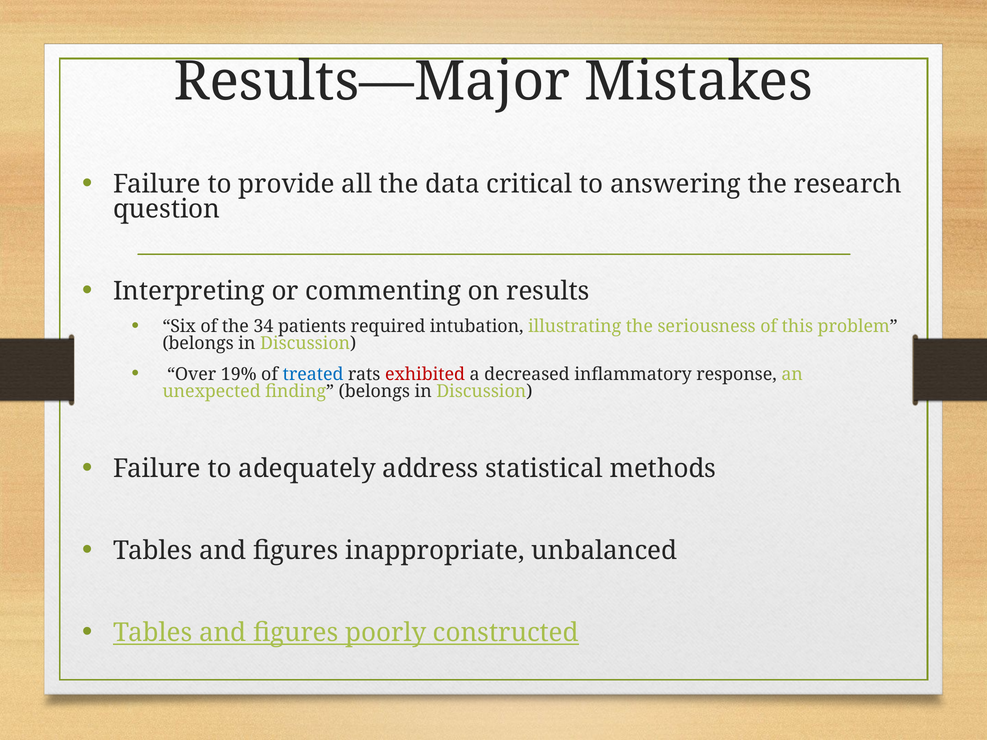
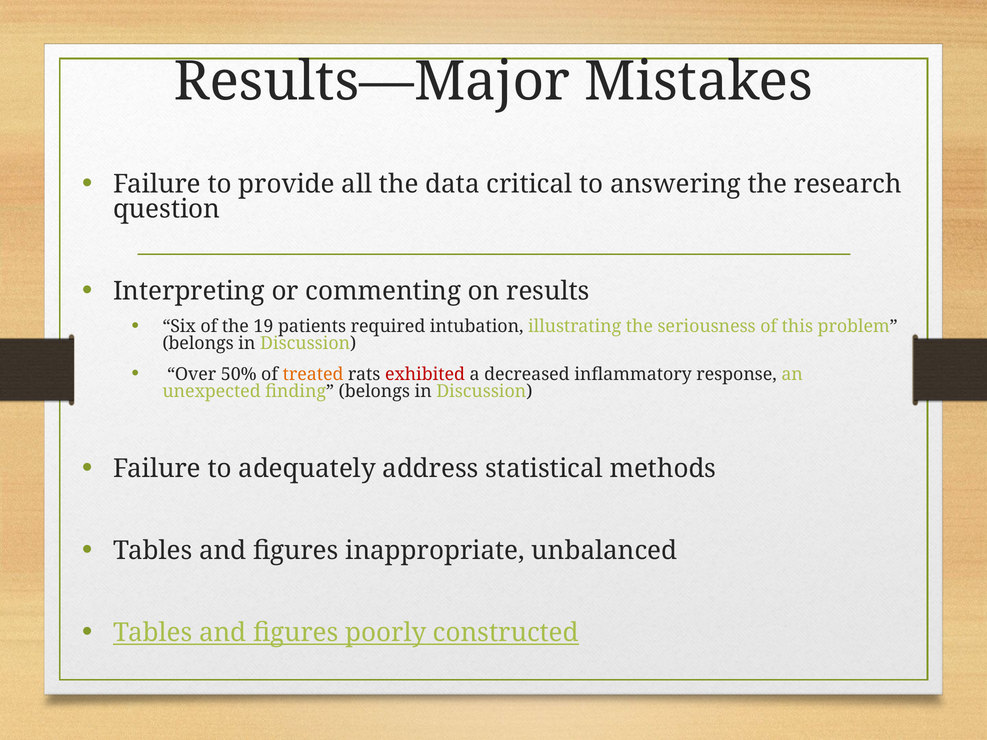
34: 34 -> 19
19%: 19% -> 50%
treated colour: blue -> orange
